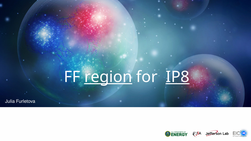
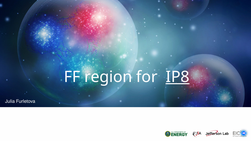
region underline: present -> none
